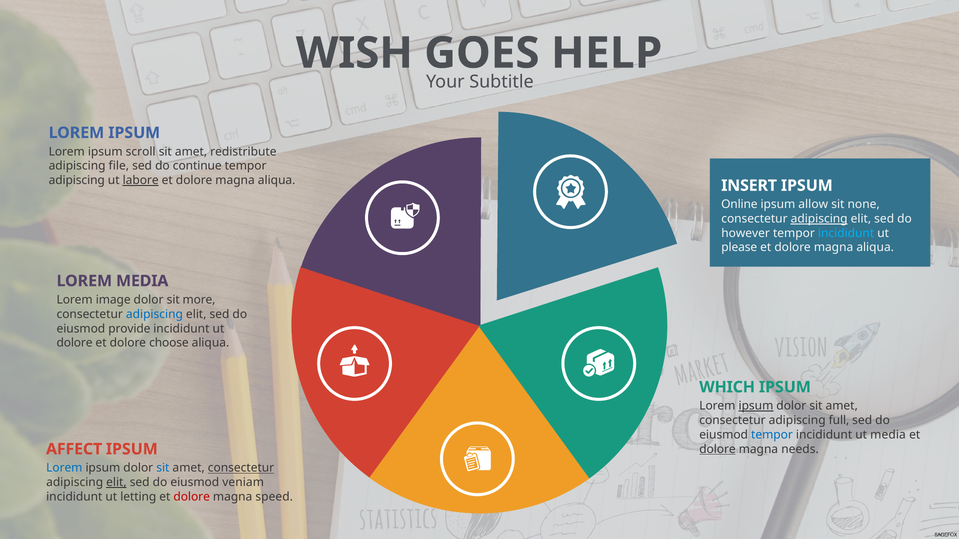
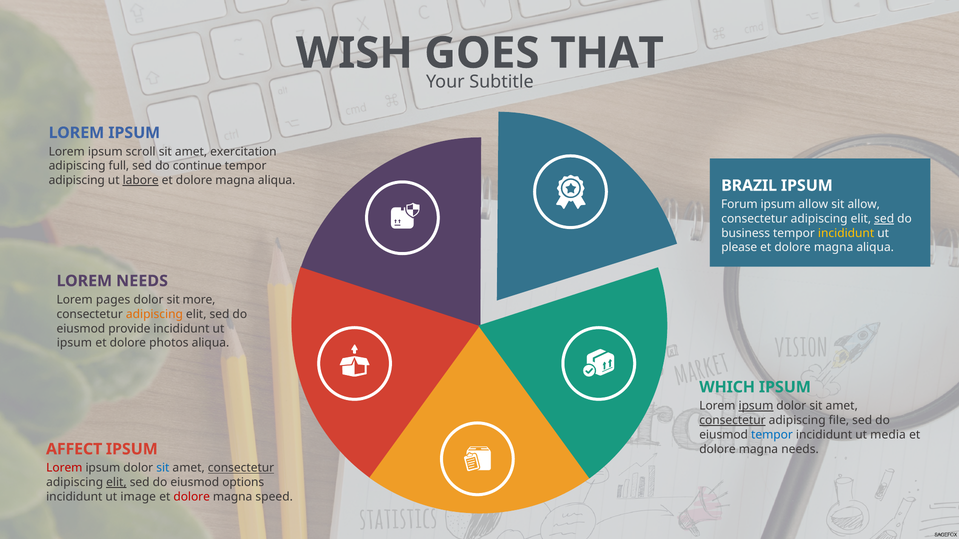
HELP: HELP -> THAT
redistribute: redistribute -> exercitation
file: file -> full
INSERT: INSERT -> BRAZIL
Online: Online -> Forum
sit none: none -> allow
adipiscing at (819, 219) underline: present -> none
sed at (884, 219) underline: none -> present
however: however -> business
incididunt at (846, 233) colour: light blue -> yellow
LOREM MEDIA: MEDIA -> NEEDS
image: image -> pages
adipiscing at (154, 314) colour: blue -> orange
dolore at (75, 343): dolore -> ipsum
choose: choose -> photos
consectetur at (732, 421) underline: none -> present
full: full -> file
dolore at (717, 449) underline: present -> none
Lorem at (64, 468) colour: blue -> red
veniam: veniam -> options
letting: letting -> image
